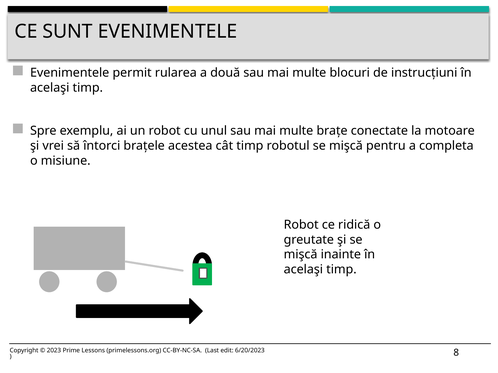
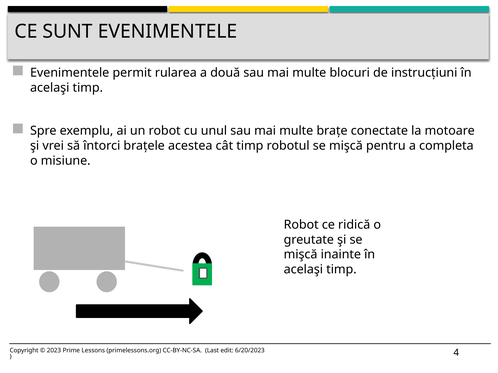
8: 8 -> 4
